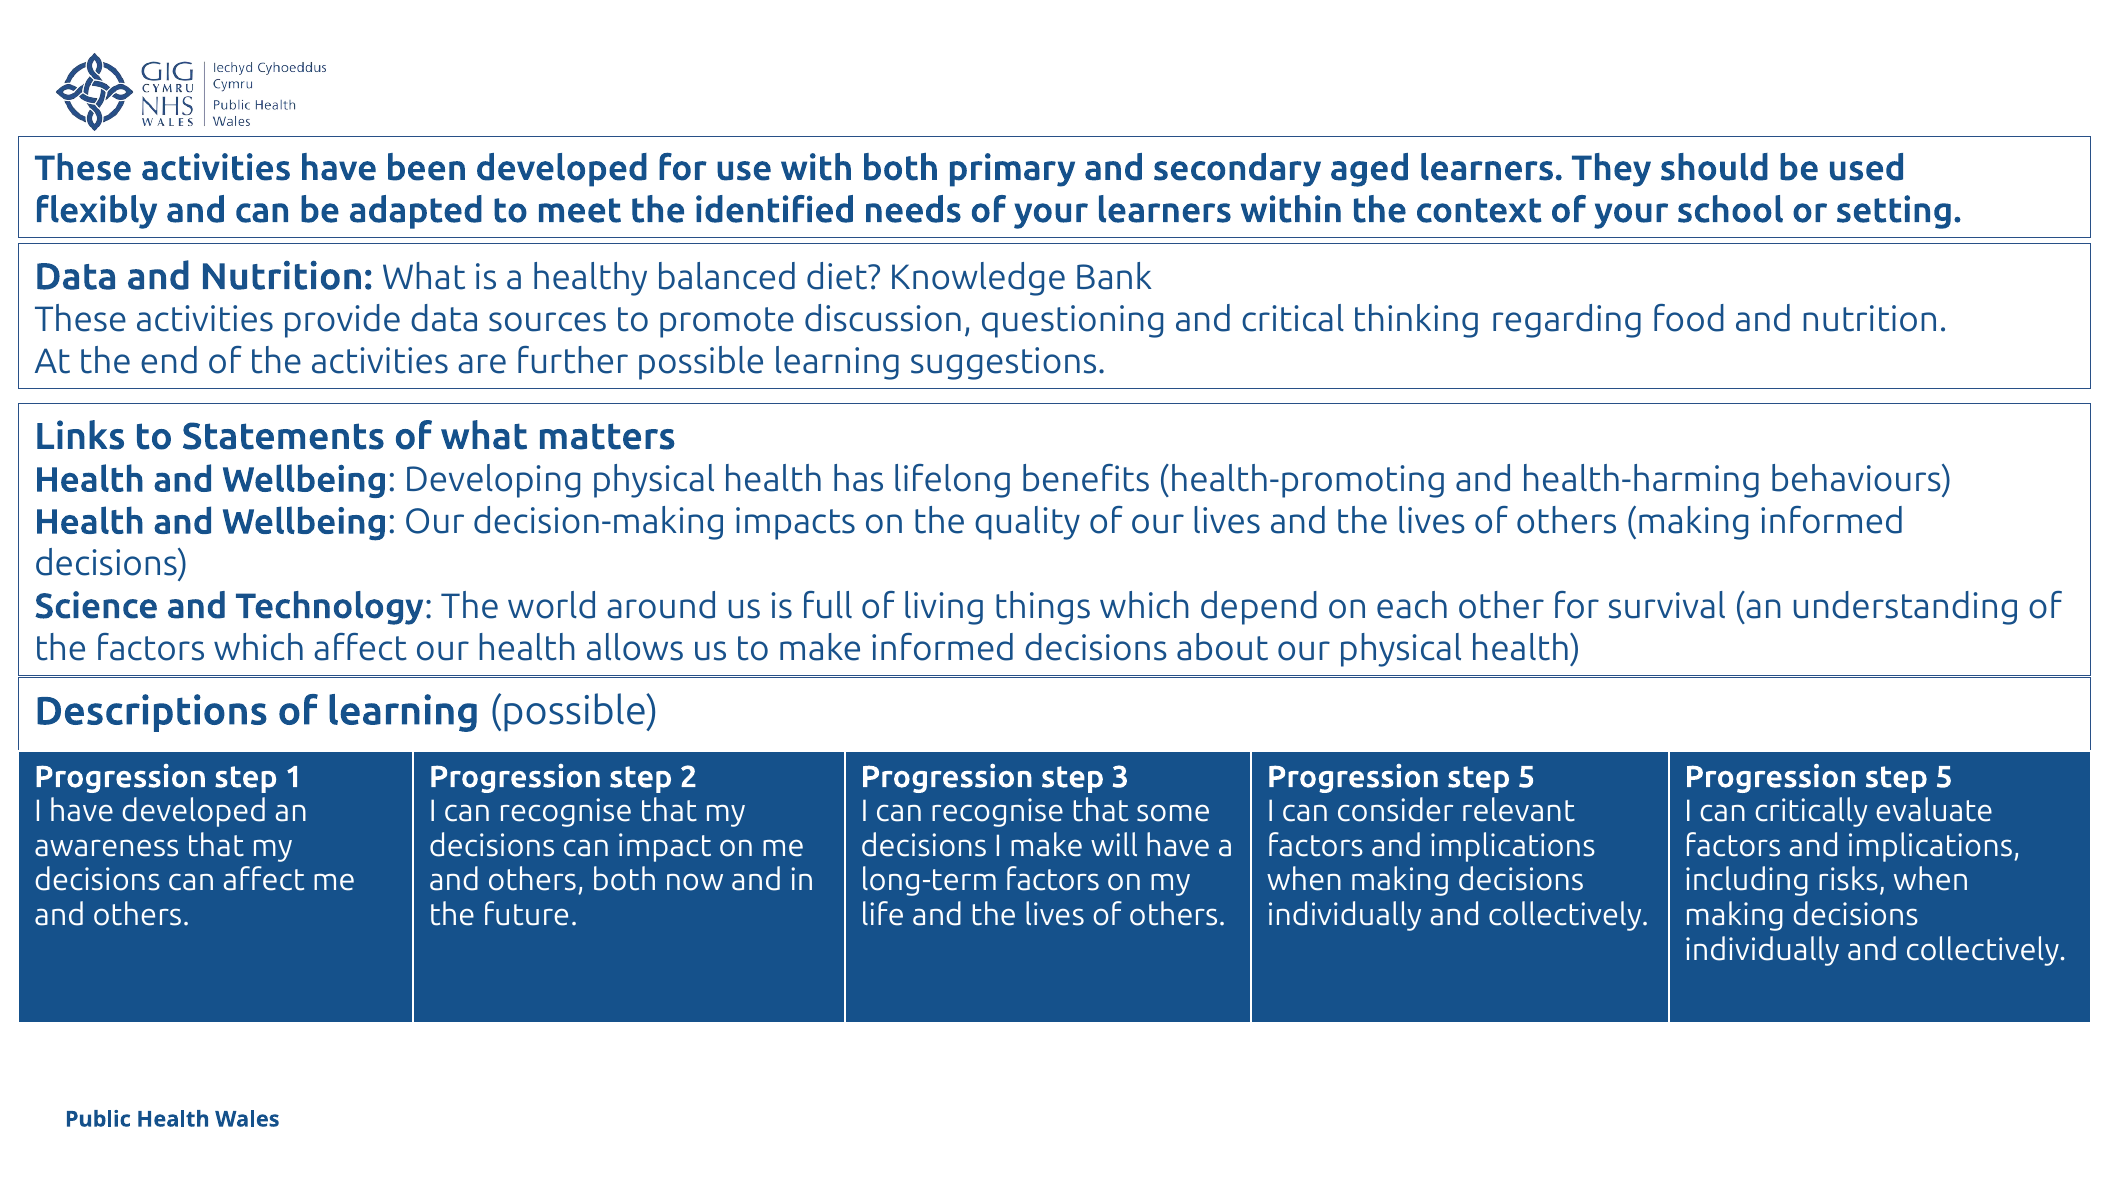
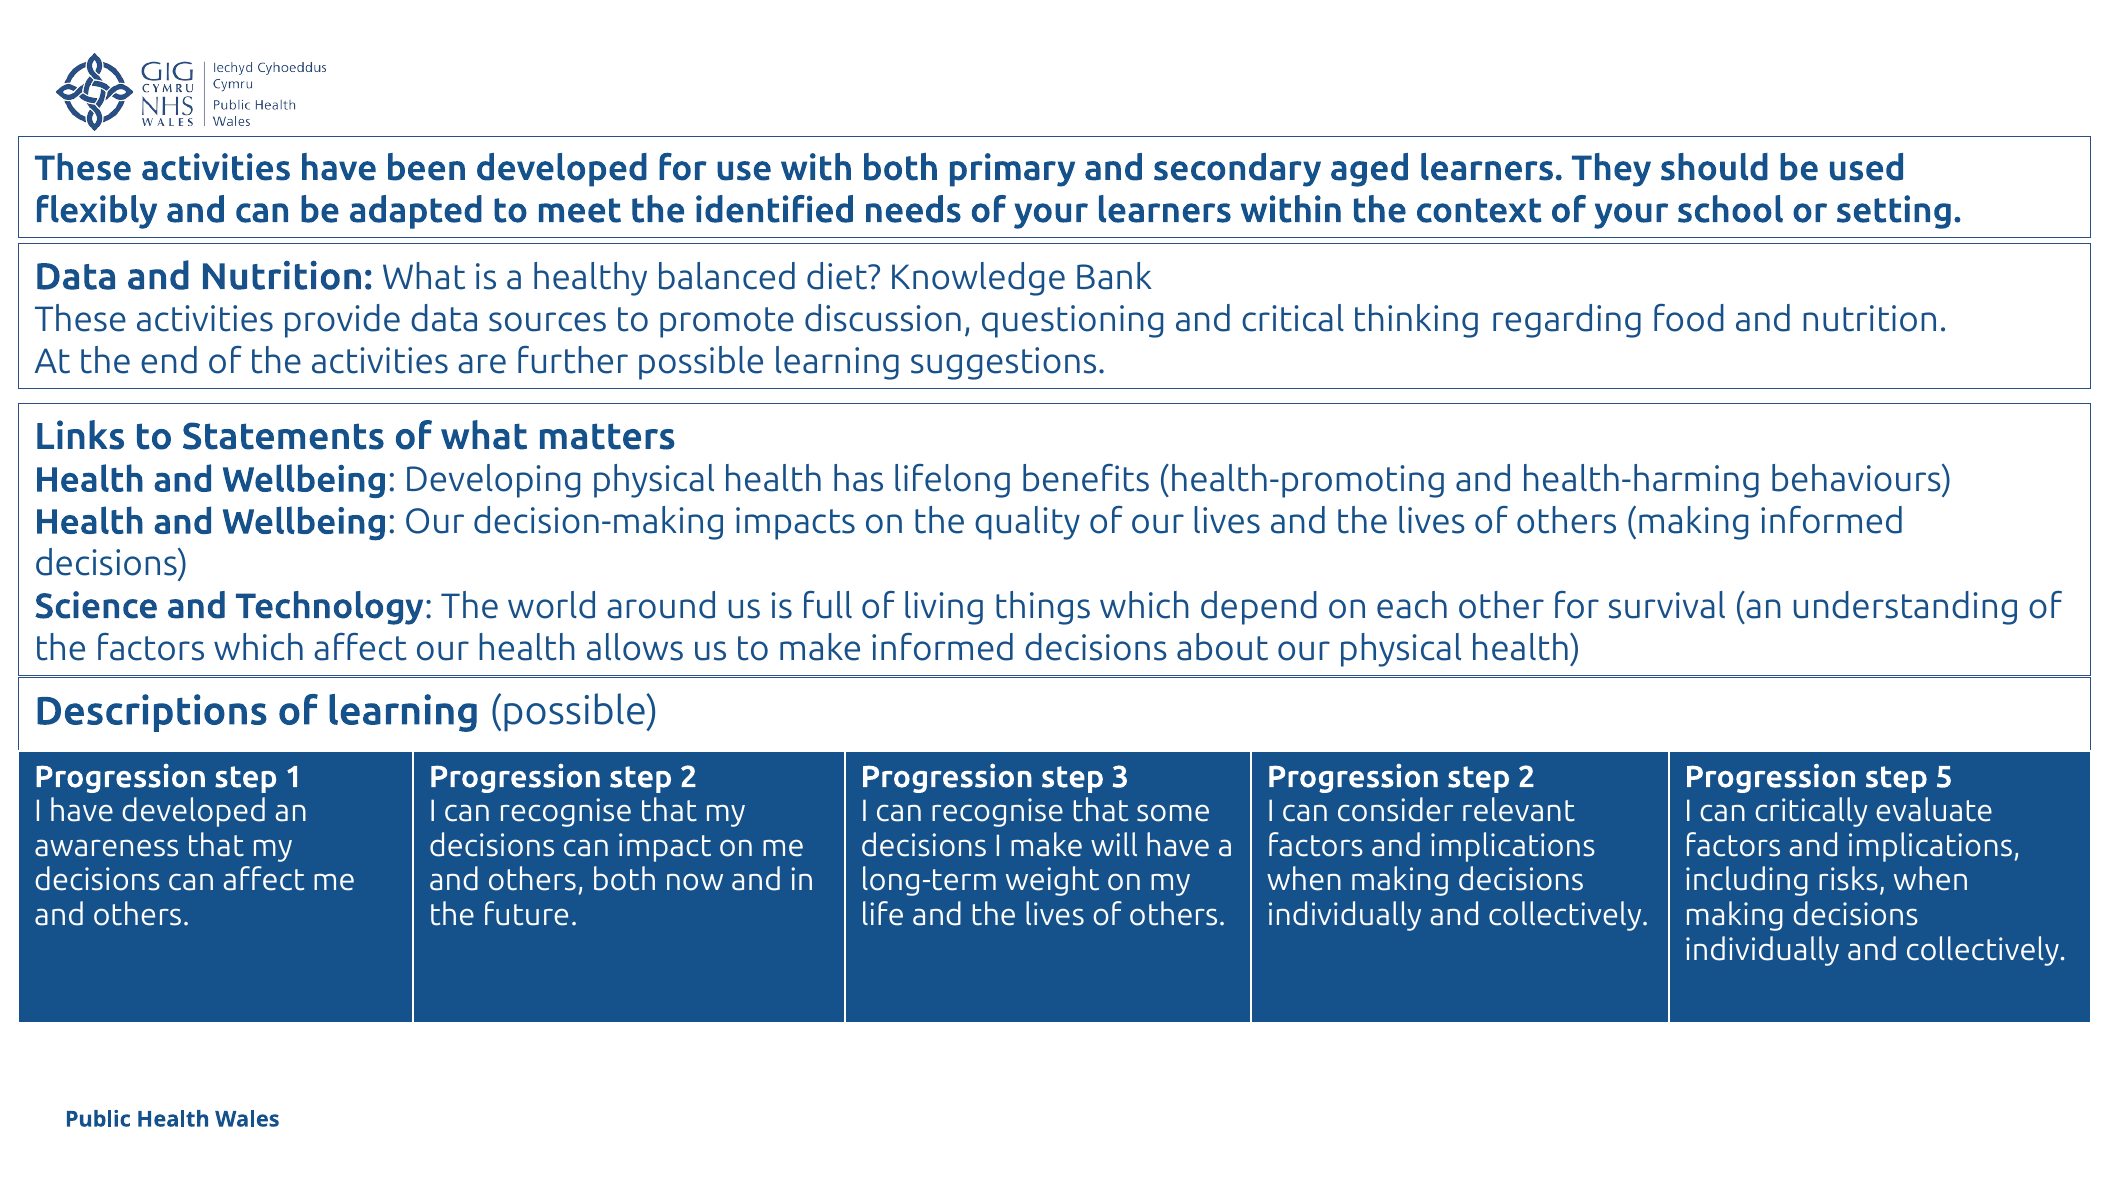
5 at (1527, 777): 5 -> 2
long-term factors: factors -> weight
